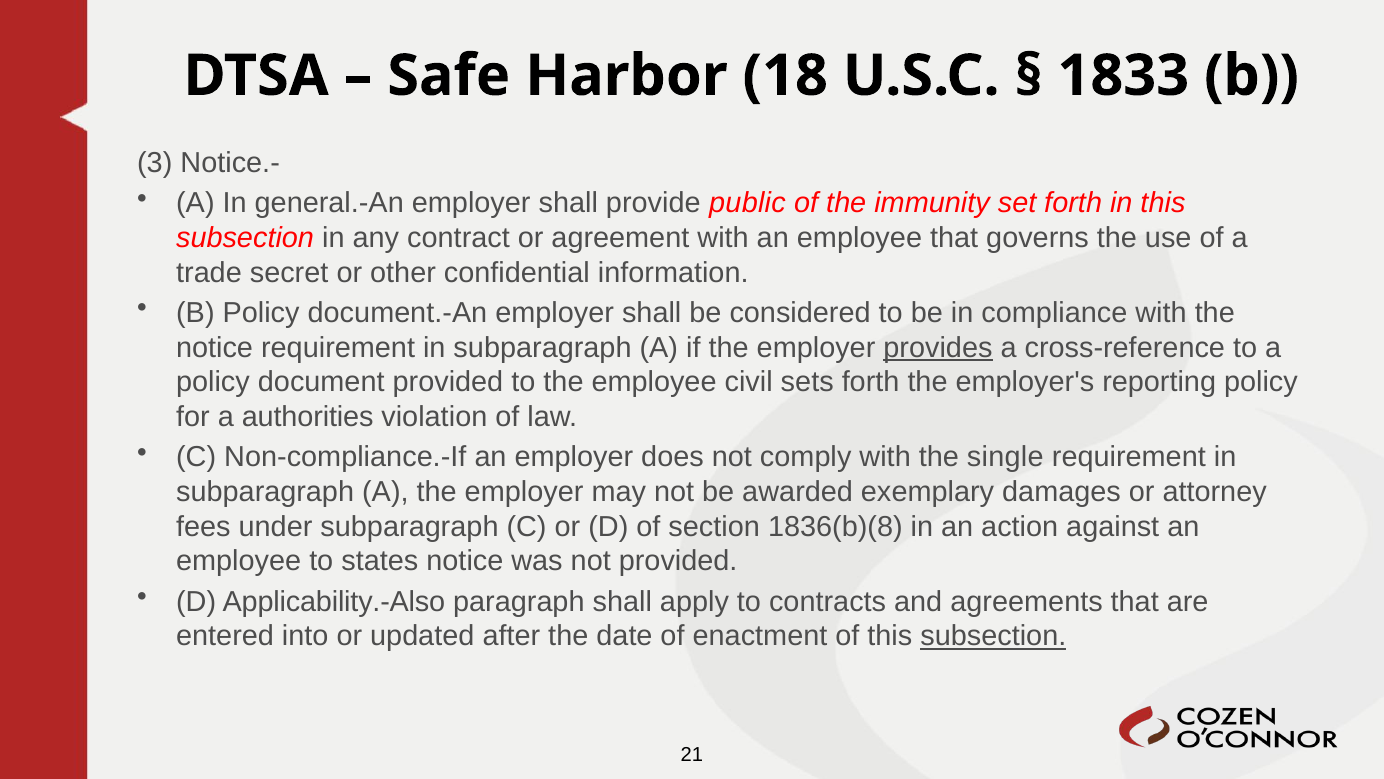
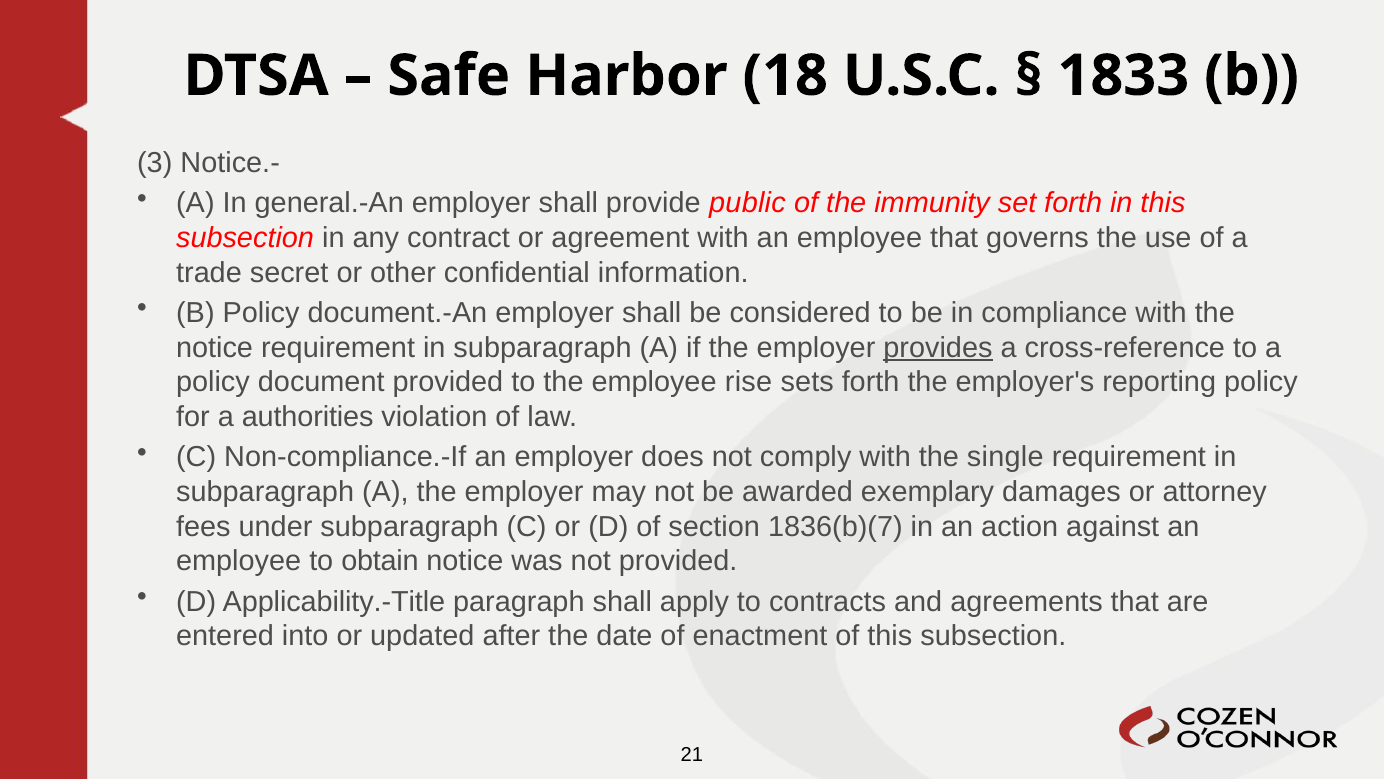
civil: civil -> rise
1836(b)(8: 1836(b)(8 -> 1836(b)(7
states: states -> obtain
Applicability.-Also: Applicability.-Also -> Applicability.-Title
subsection at (993, 636) underline: present -> none
